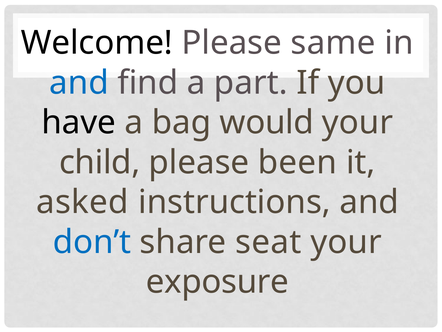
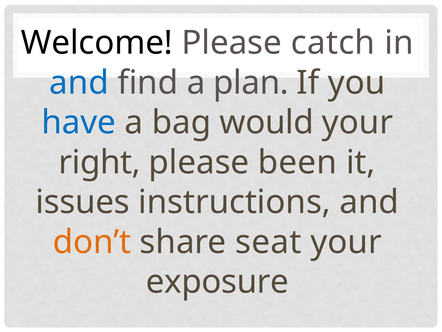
same: same -> catch
part: part -> plan
have colour: black -> blue
child: child -> right
asked: asked -> issues
don’t colour: blue -> orange
